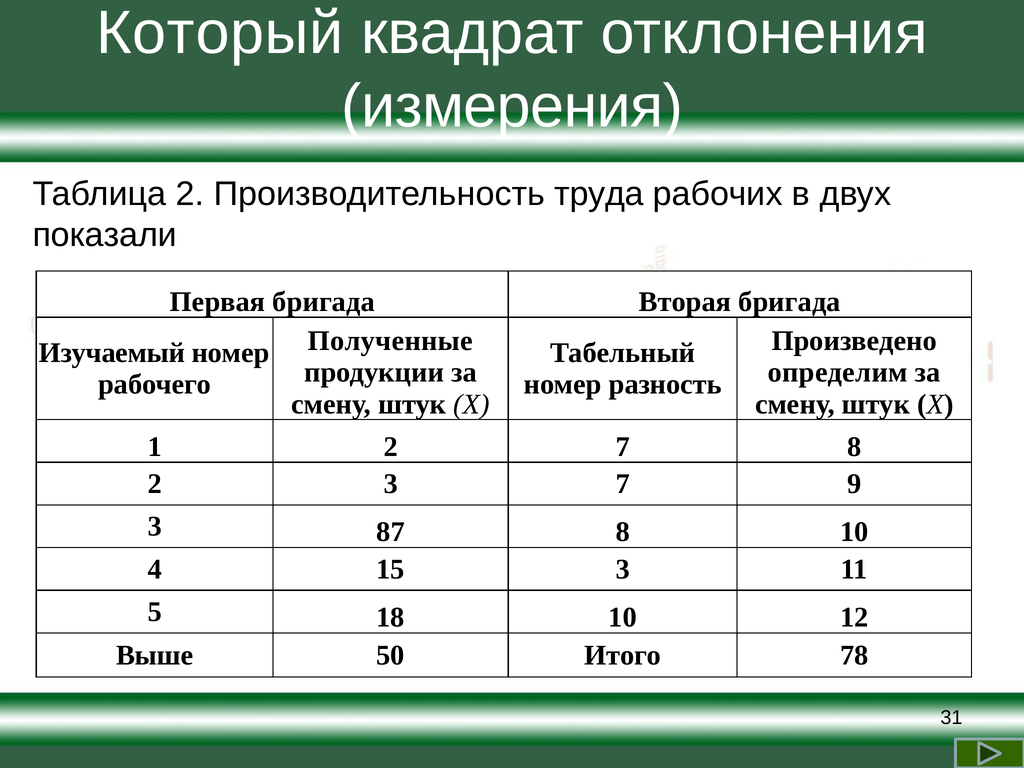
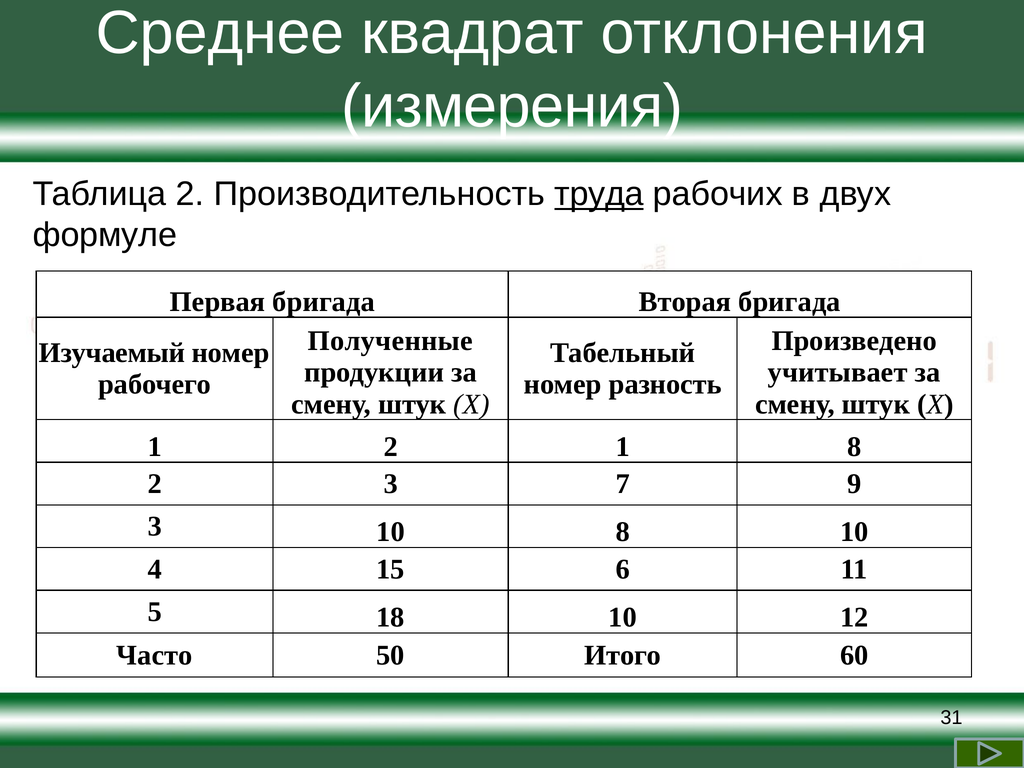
Который: Который -> Среднее
труда underline: none -> present
показали: показали -> формуле
определим: определим -> учитывает
2 7: 7 -> 1
3 87: 87 -> 10
15 3: 3 -> 6
Выше: Выше -> Часто
78: 78 -> 60
